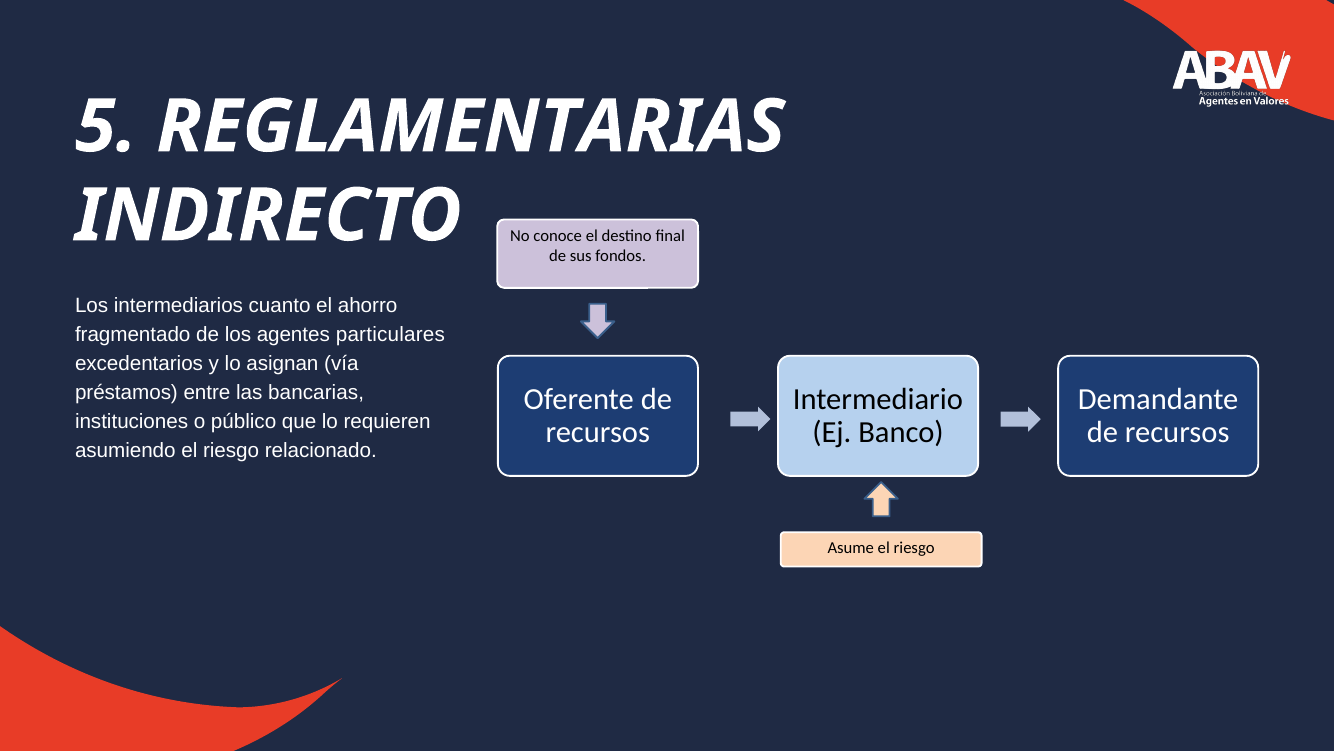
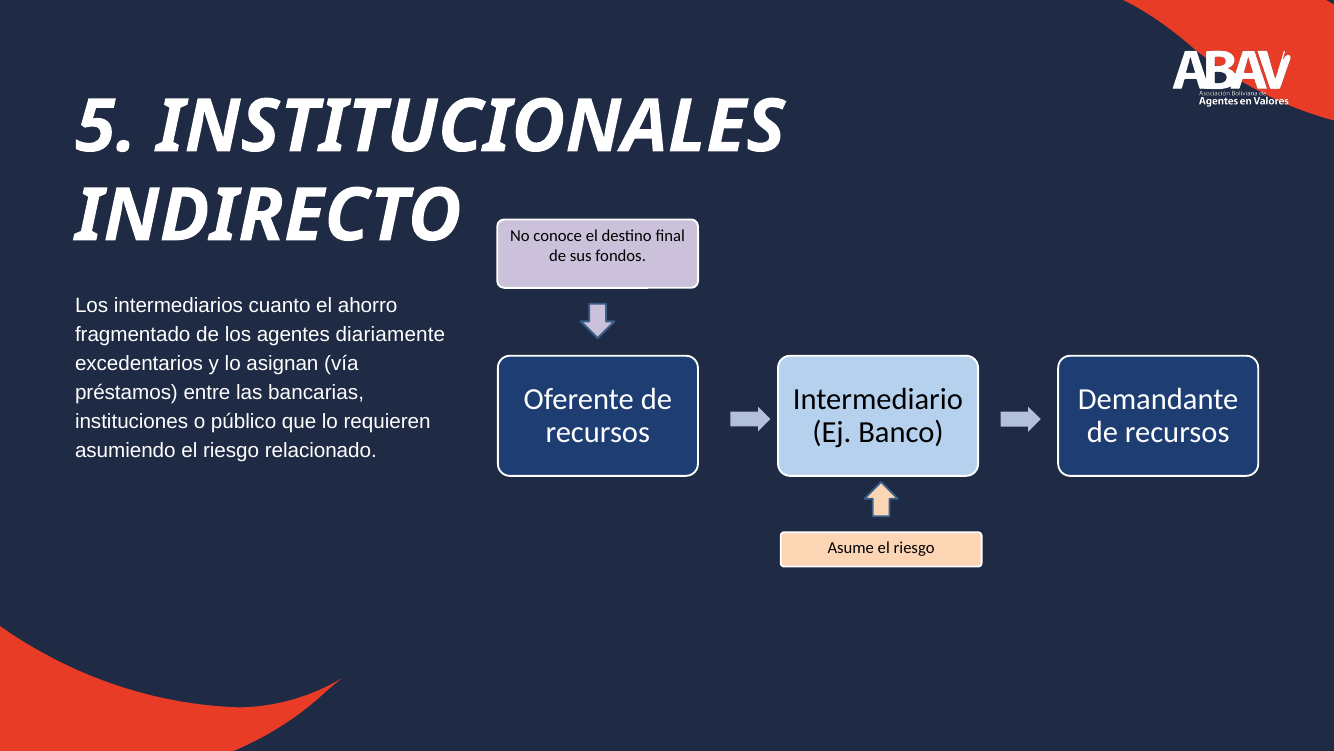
REGLAMENTARIAS: REGLAMENTARIAS -> INSTITUCIONALES
particulares: particulares -> diariamente
